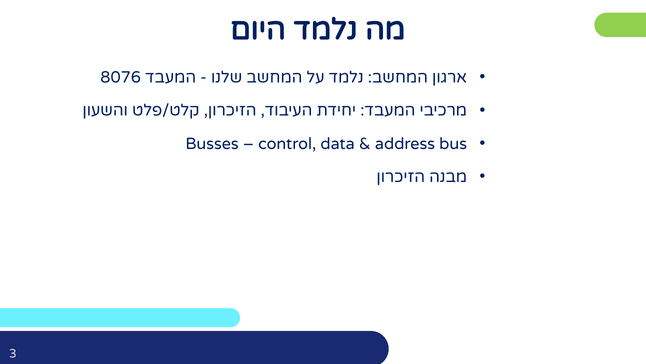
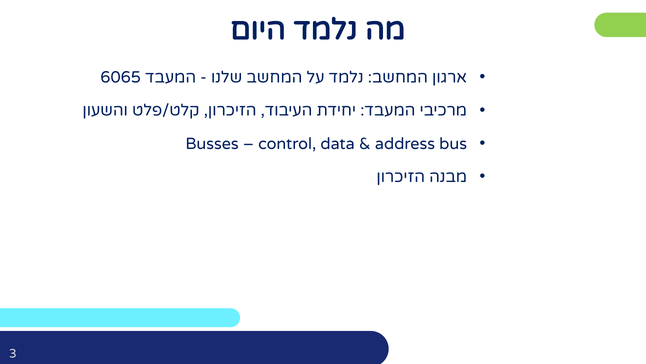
8076: 8076 -> 6065
